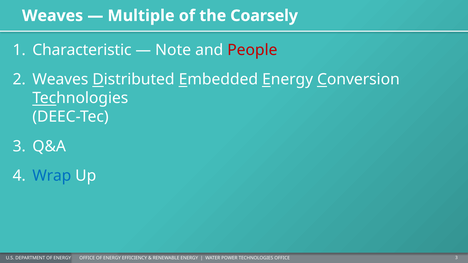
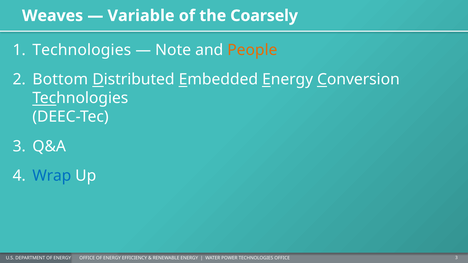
Multiple: Multiple -> Variable
Characteristic at (82, 50): Characteristic -> Technologies
People colour: red -> orange
Weaves at (60, 79): Weaves -> Bottom
